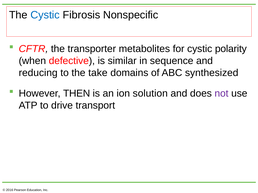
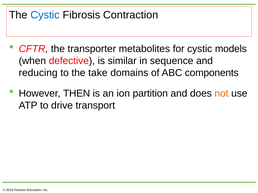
Nonspecific: Nonspecific -> Contraction
polarity: polarity -> models
synthesized: synthesized -> components
solution: solution -> partition
not colour: purple -> orange
